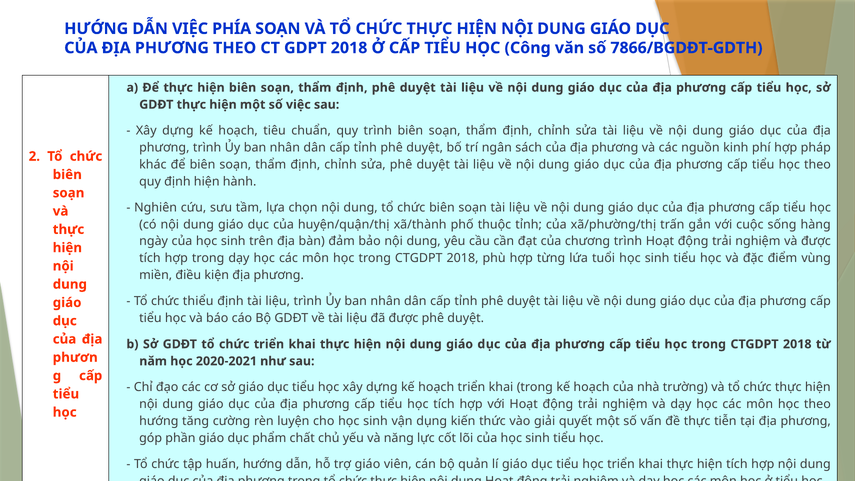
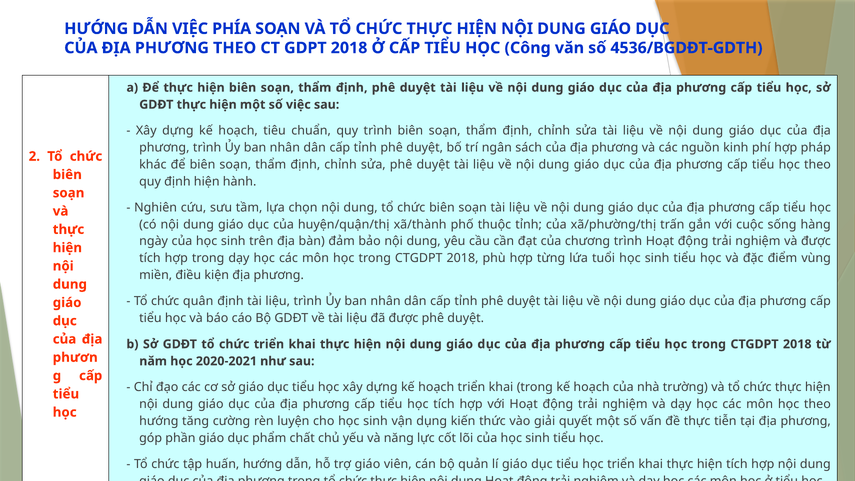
7866/BGDĐT-GDTH: 7866/BGDĐT-GDTH -> 4536/BGDĐT-GDTH
thiểu: thiểu -> quân
